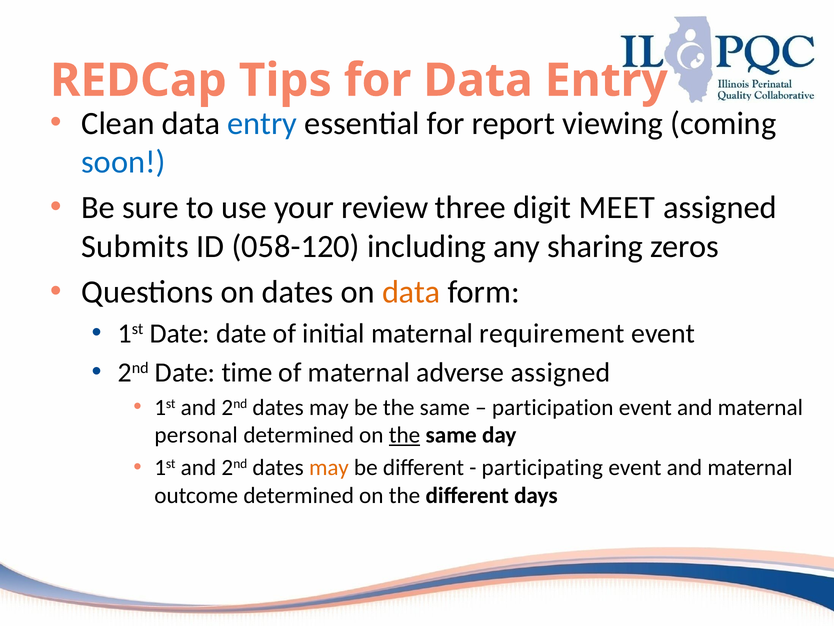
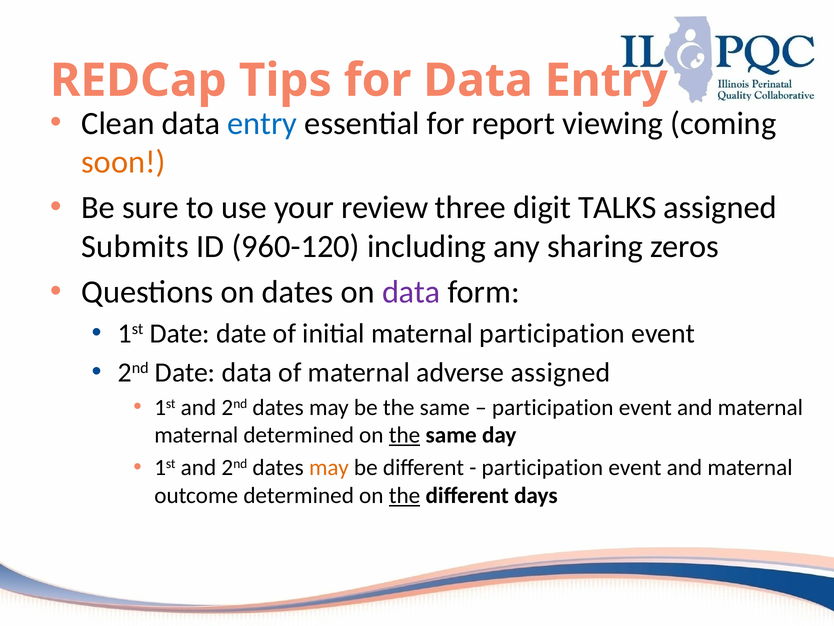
soon colour: blue -> orange
MEET: MEET -> TALKS
058-120: 058-120 -> 960-120
data at (411, 292) colour: orange -> purple
maternal requirement: requirement -> participation
Date time: time -> data
personal at (196, 435): personal -> maternal
participating at (542, 467): participating -> participation
the at (405, 495) underline: none -> present
